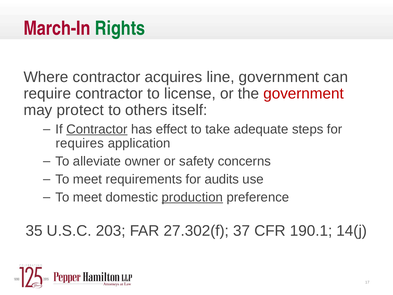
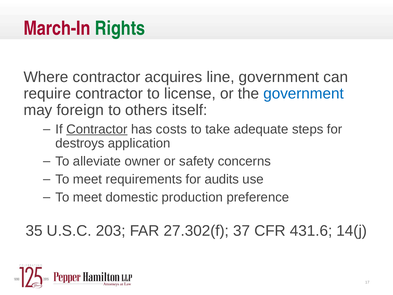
government at (304, 93) colour: red -> blue
protect: protect -> foreign
effect: effect -> costs
requires: requires -> destroys
production underline: present -> none
190.1: 190.1 -> 431.6
